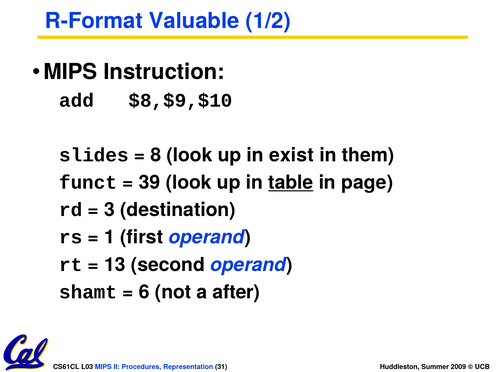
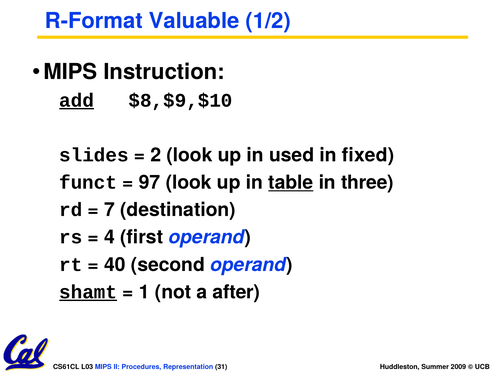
add underline: none -> present
8: 8 -> 2
exist: exist -> used
them: them -> fixed
39: 39 -> 97
page: page -> three
3: 3 -> 7
1: 1 -> 4
13: 13 -> 40
shamt underline: none -> present
6: 6 -> 1
